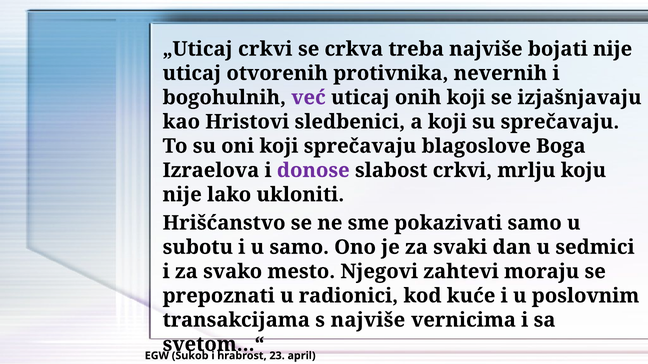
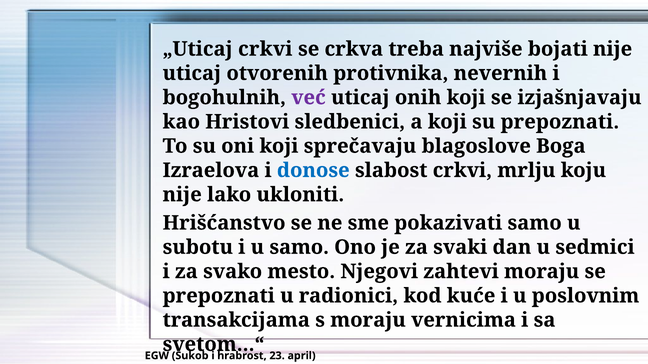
su sprečavaju: sprečavaju -> prepoznati
donose colour: purple -> blue
s najviše: najviše -> moraju
